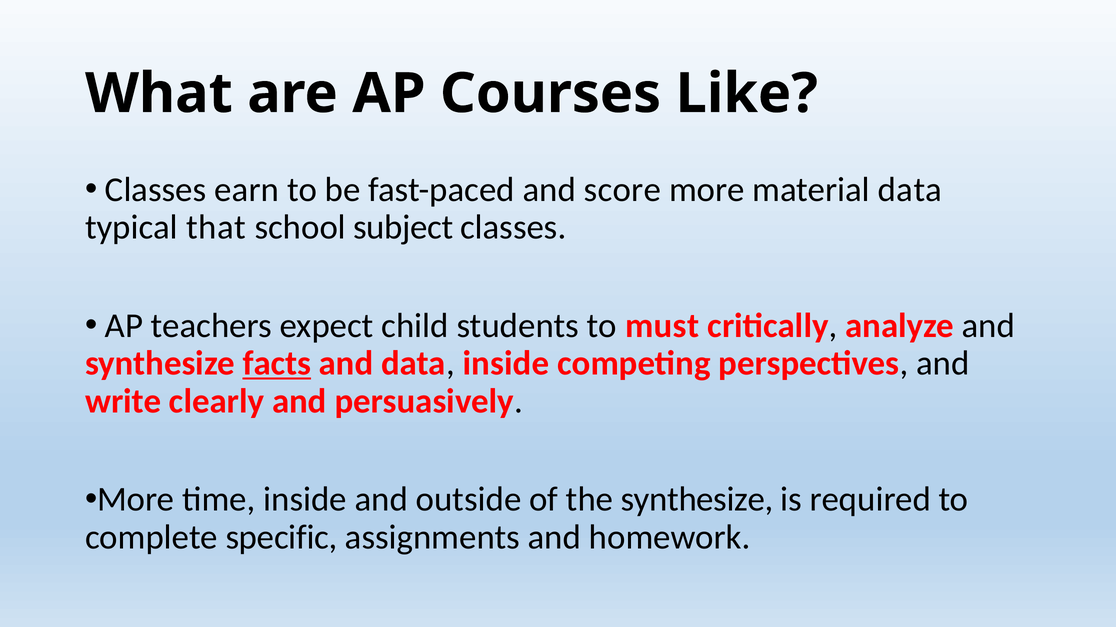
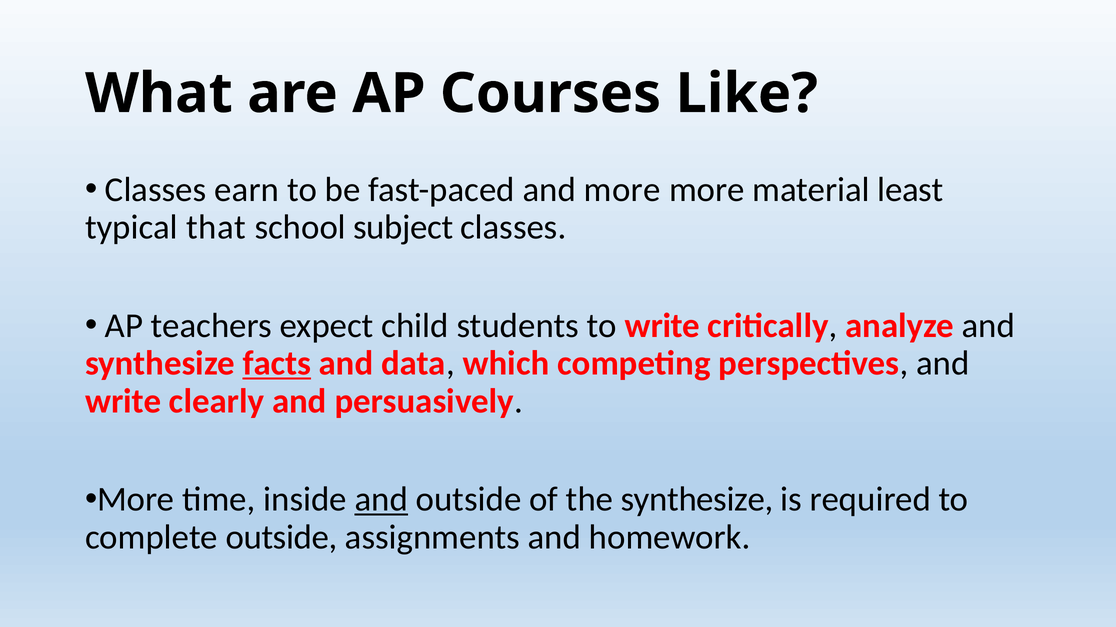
and score: score -> more
material data: data -> least
to must: must -> write
data inside: inside -> which
and at (381, 500) underline: none -> present
complete specific: specific -> outside
